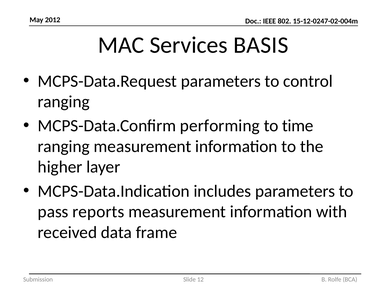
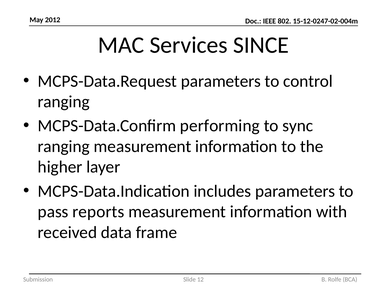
BASIS: BASIS -> SINCE
time: time -> sync
